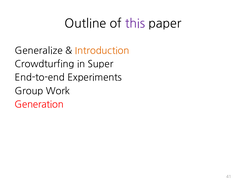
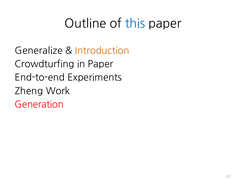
this colour: purple -> blue
in Super: Super -> Paper
Group: Group -> Zheng
